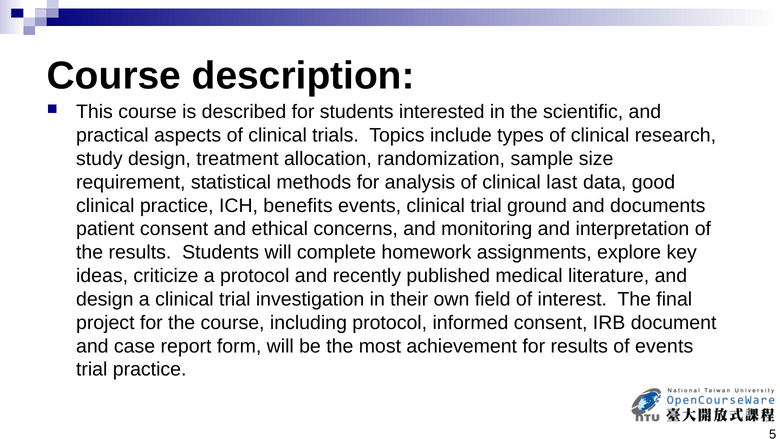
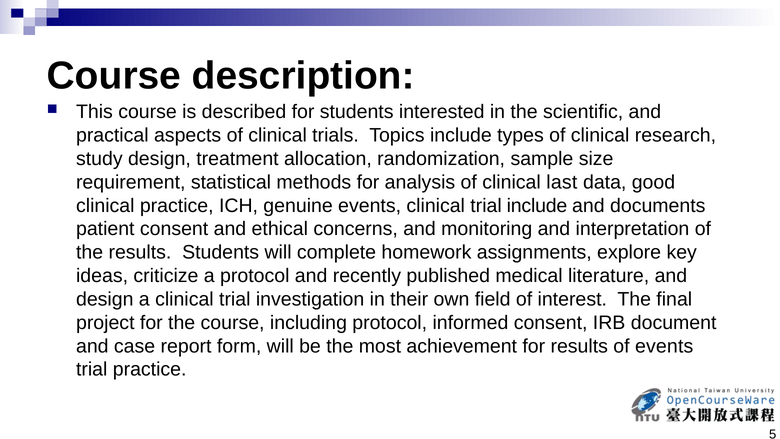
benefits: benefits -> genuine
trial ground: ground -> include
